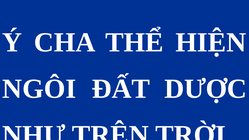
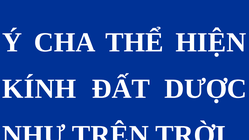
NGÔI: NGÔI -> KÍNH
